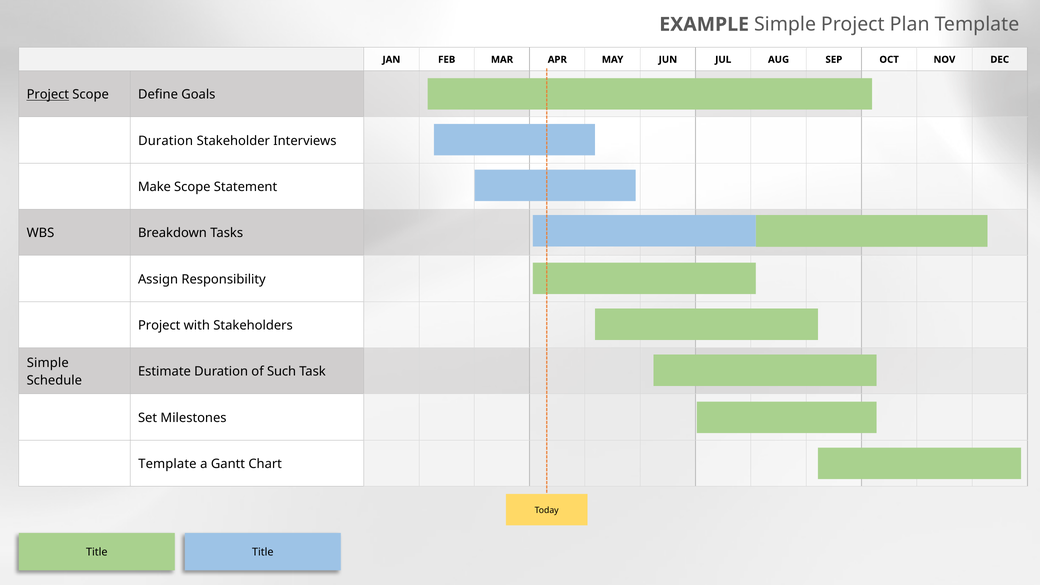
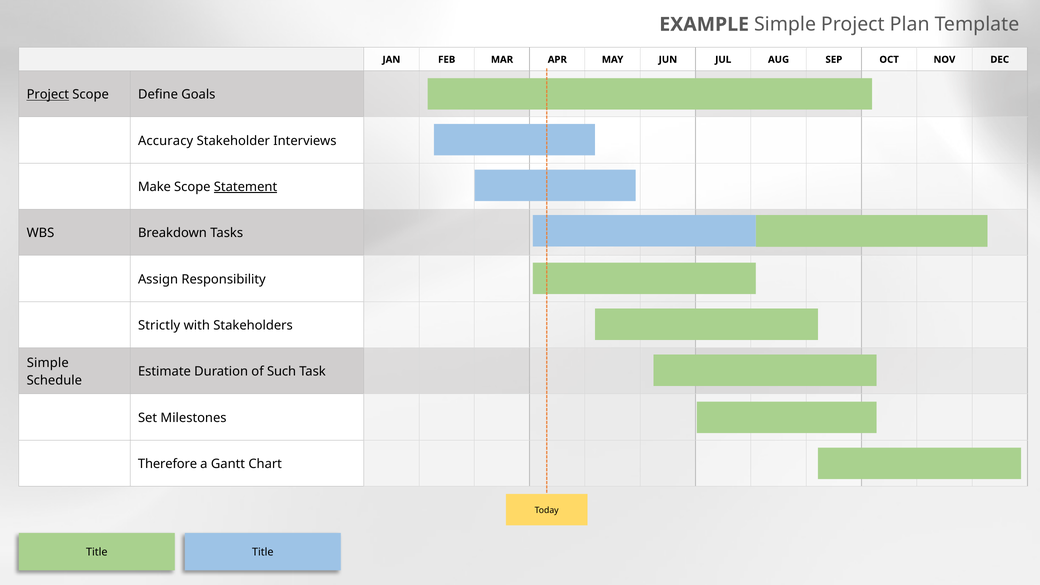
Duration at (166, 141): Duration -> Accuracy
Statement underline: none -> present
Project at (159, 325): Project -> Strictly
Template at (167, 464): Template -> Therefore
